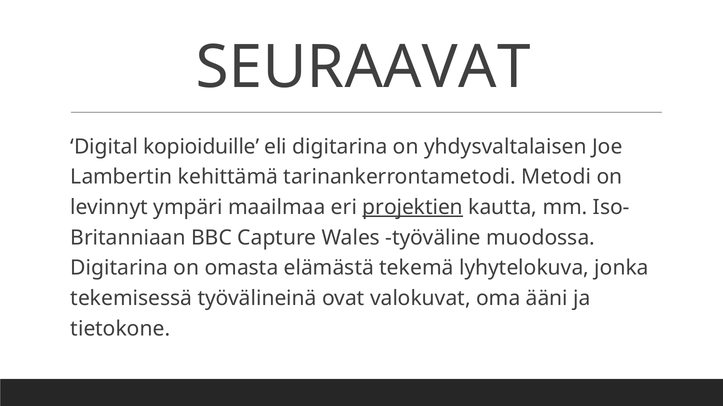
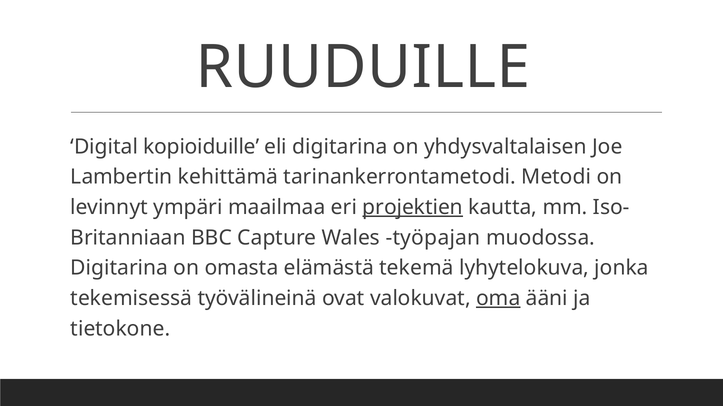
SEURAAVAT: SEURAAVAT -> RUUDUILLE
työväline: työväline -> työpajan
oma underline: none -> present
